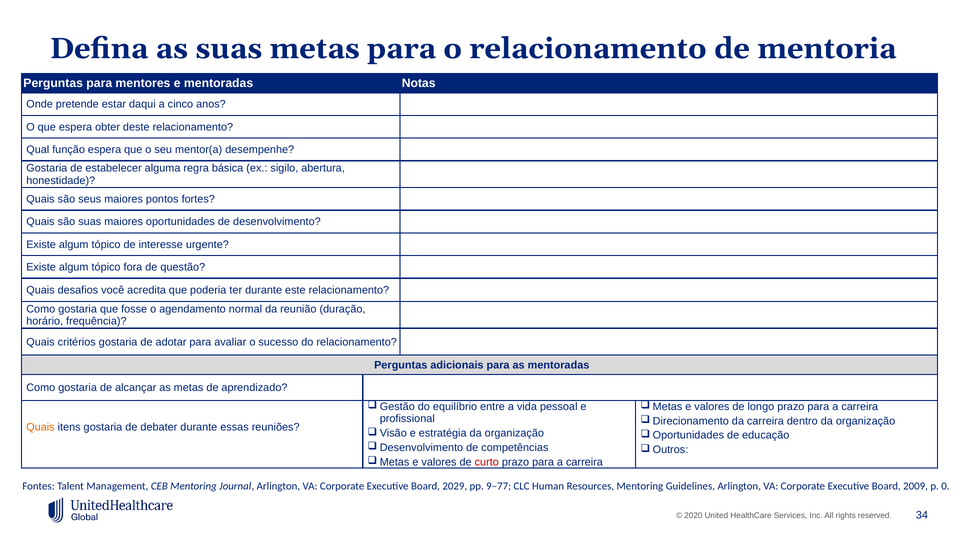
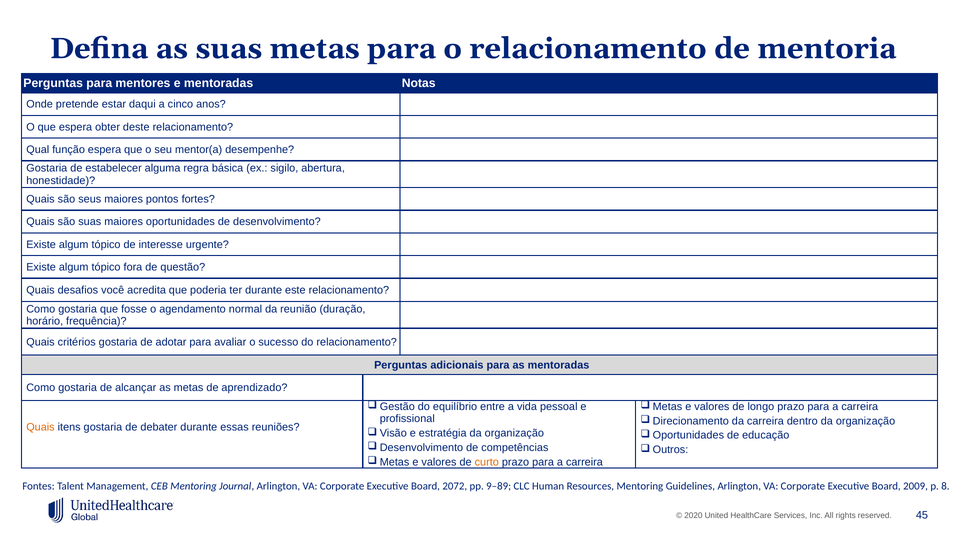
curto colour: red -> orange
2029: 2029 -> 2072
9–77: 9–77 -> 9–89
0: 0 -> 8
34: 34 -> 45
